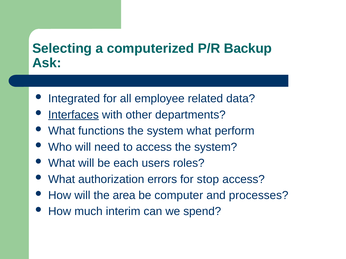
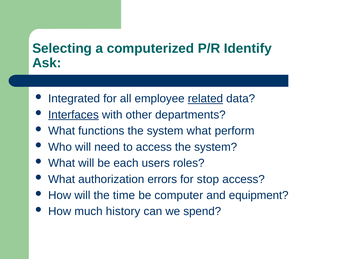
Backup: Backup -> Identify
related underline: none -> present
area: area -> time
processes: processes -> equipment
interim: interim -> history
